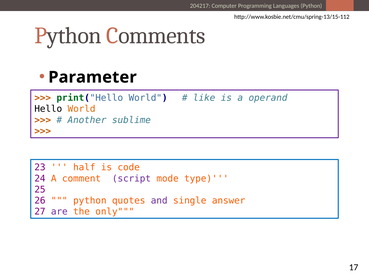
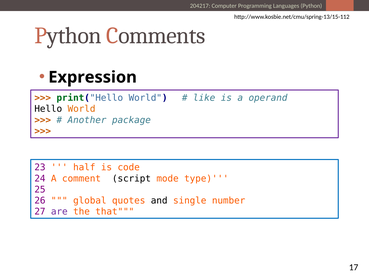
Parameter: Parameter -> Expression
sublime: sublime -> package
script colour: purple -> black
python at (90, 201): python -> global
and colour: purple -> black
answer: answer -> number
only: only -> that
